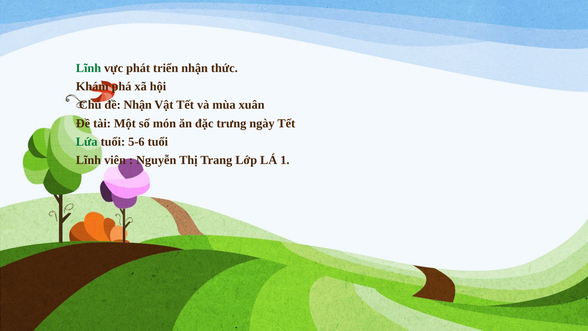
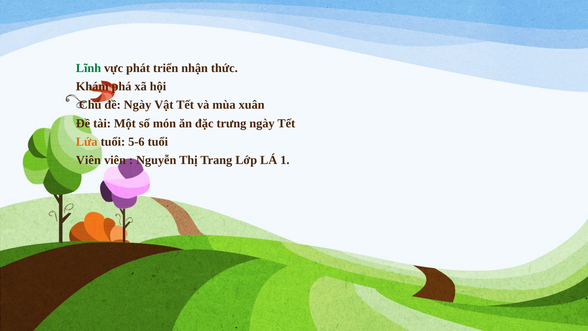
đề Nhận: Nhận -> Ngày
Lứa colour: green -> orange
Lĩnh at (88, 160): Lĩnh -> Viên
